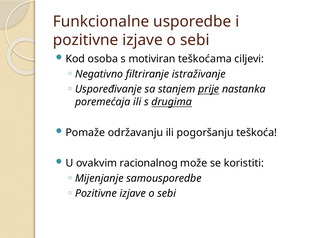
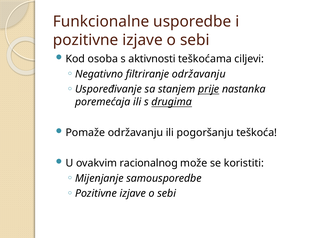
motiviran: motiviran -> aktivnosti
filtriranje istraživanje: istraživanje -> održavanju
